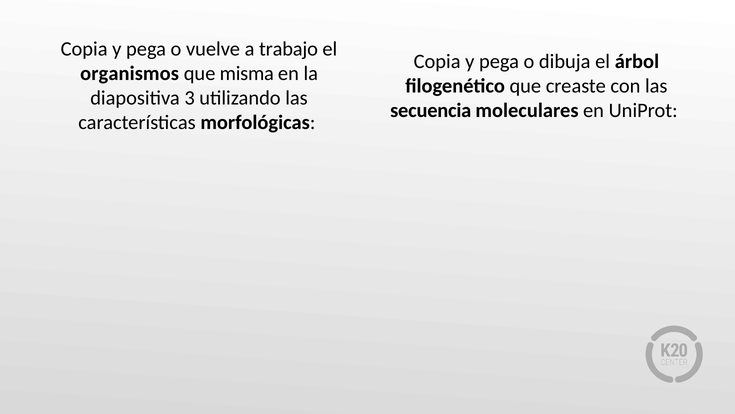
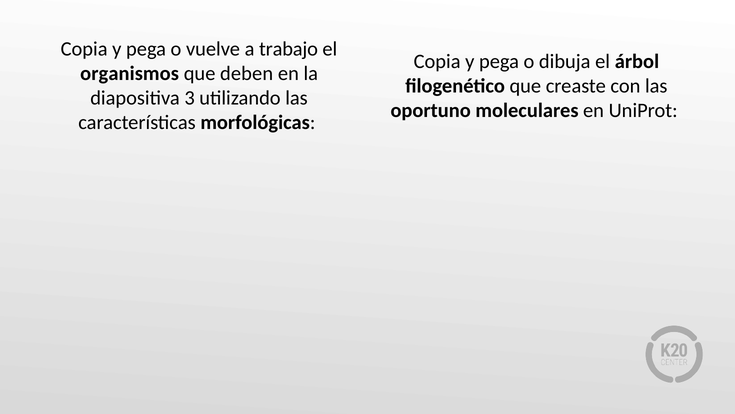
misma: misma -> deben
secuencia: secuencia -> oportuno
